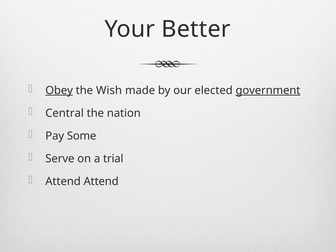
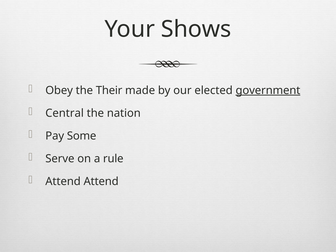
Better: Better -> Shows
Obey underline: present -> none
Wish: Wish -> Their
trial: trial -> rule
